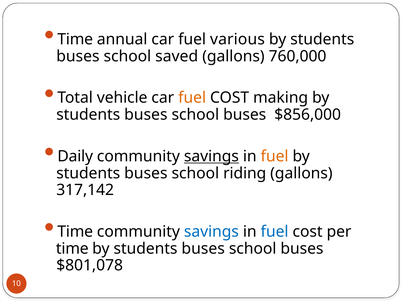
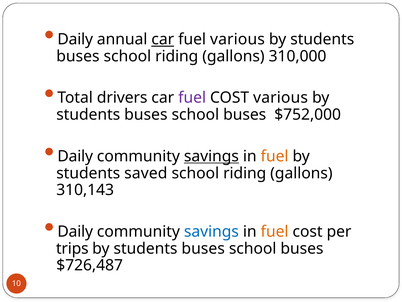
Time at (75, 39): Time -> Daily
car at (163, 39) underline: none -> present
saved at (177, 56): saved -> riding
760,000: 760,000 -> 310,000
vehicle: vehicle -> drivers
fuel at (192, 98) colour: orange -> purple
COST making: making -> various
$856,000: $856,000 -> $752,000
buses at (146, 173): buses -> saved
317,142: 317,142 -> 310,143
Time at (75, 231): Time -> Daily
fuel at (275, 231) colour: blue -> orange
time at (72, 248): time -> trips
$801,078: $801,078 -> $726,487
